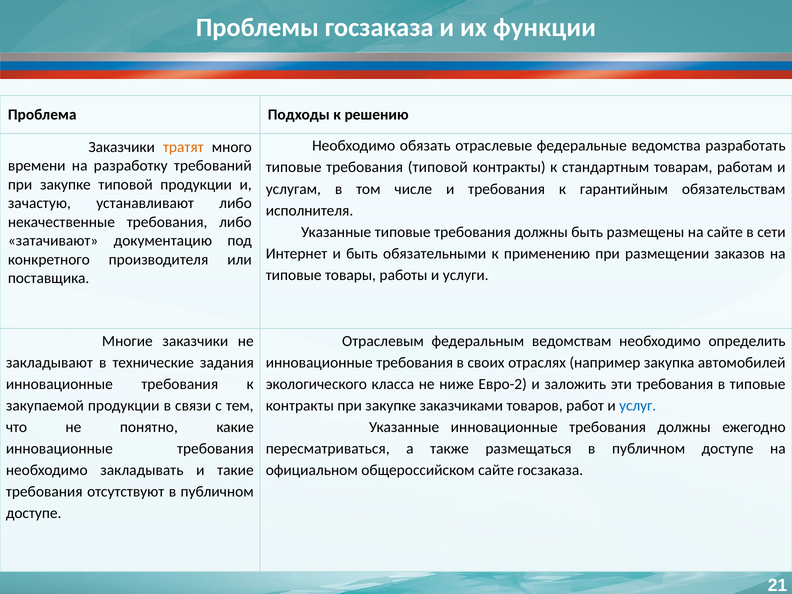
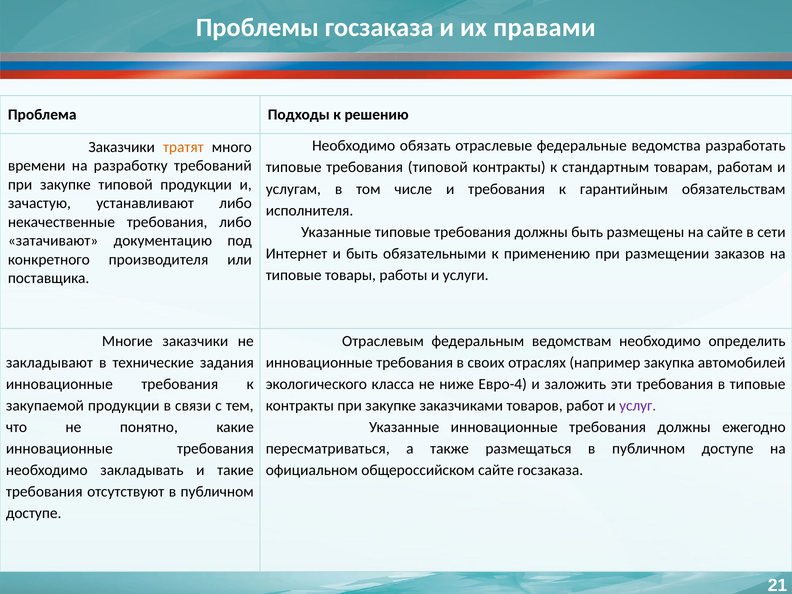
функции: функции -> правами
Евро-2: Евро-2 -> Евро-4
услуг colour: blue -> purple
